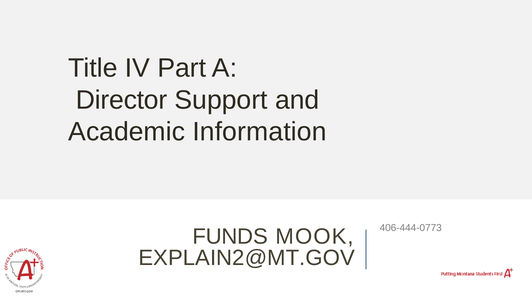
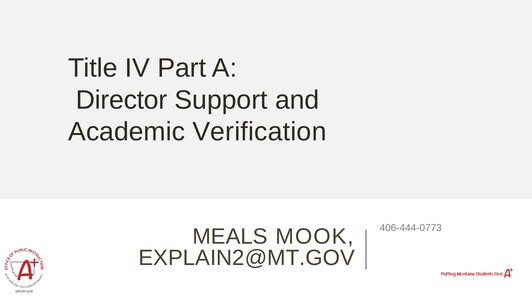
Information: Information -> Verification
FUNDS: FUNDS -> MEALS
